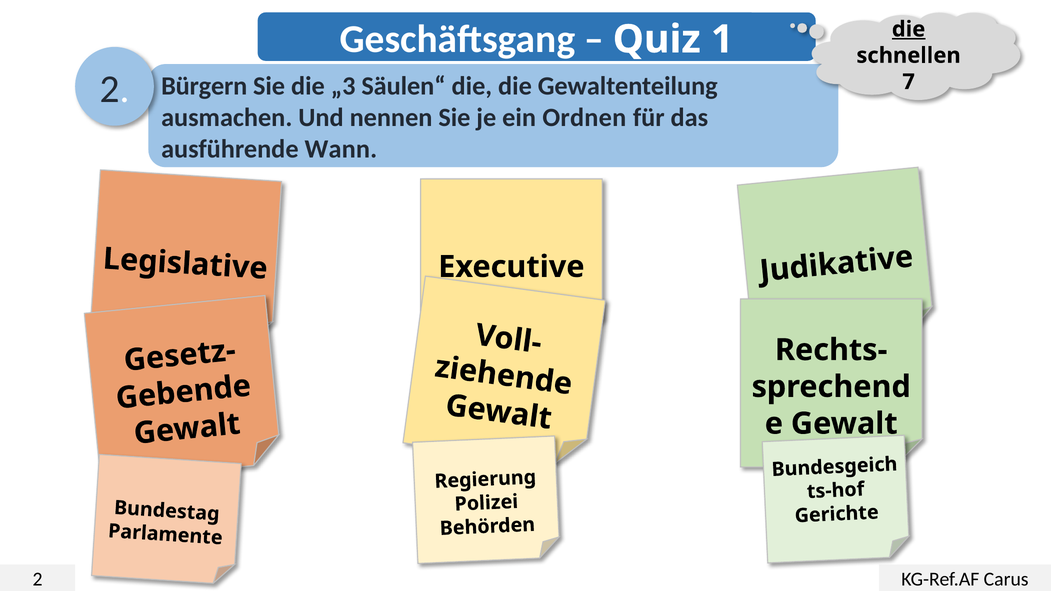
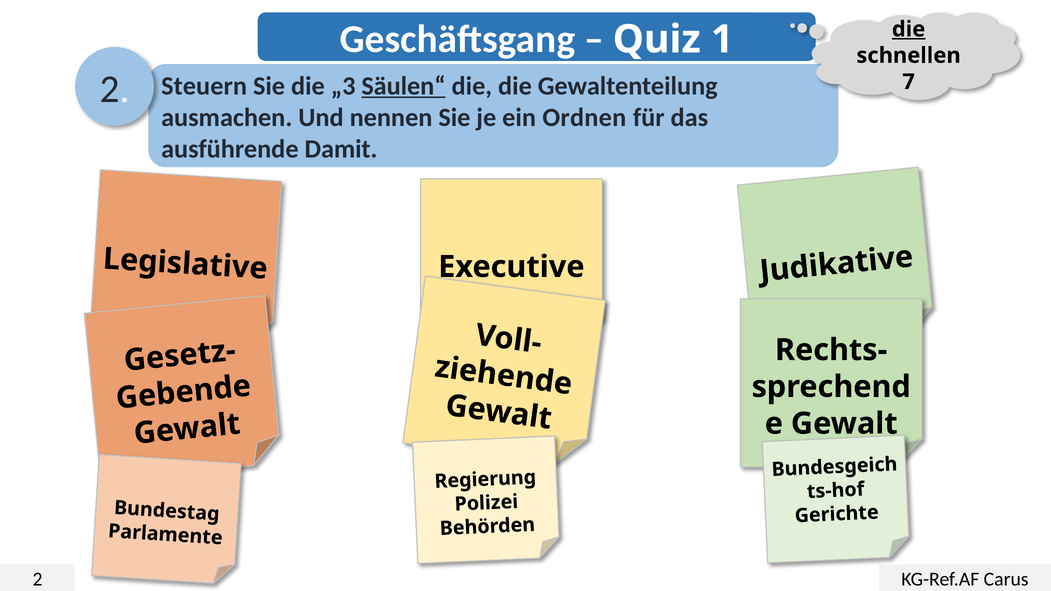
Bürgern: Bürgern -> Steuern
Säulen“ underline: none -> present
Wann: Wann -> Damit
